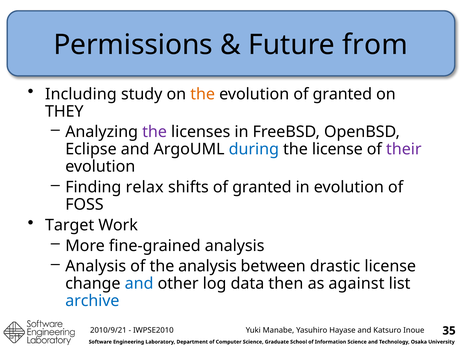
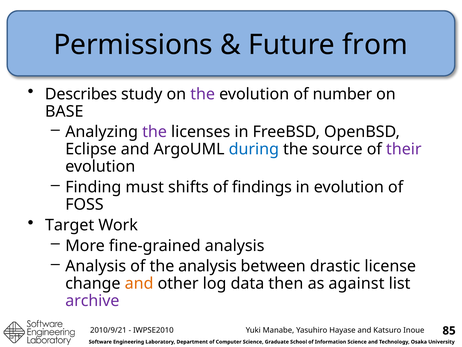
Including: Including -> Describes
the at (203, 94) colour: orange -> purple
evolution of granted: granted -> number
THEY: THEY -> BASE
the license: license -> source
relax: relax -> must
shifts of granted: granted -> findings
and at (139, 283) colour: blue -> orange
archive colour: blue -> purple
35: 35 -> 85
